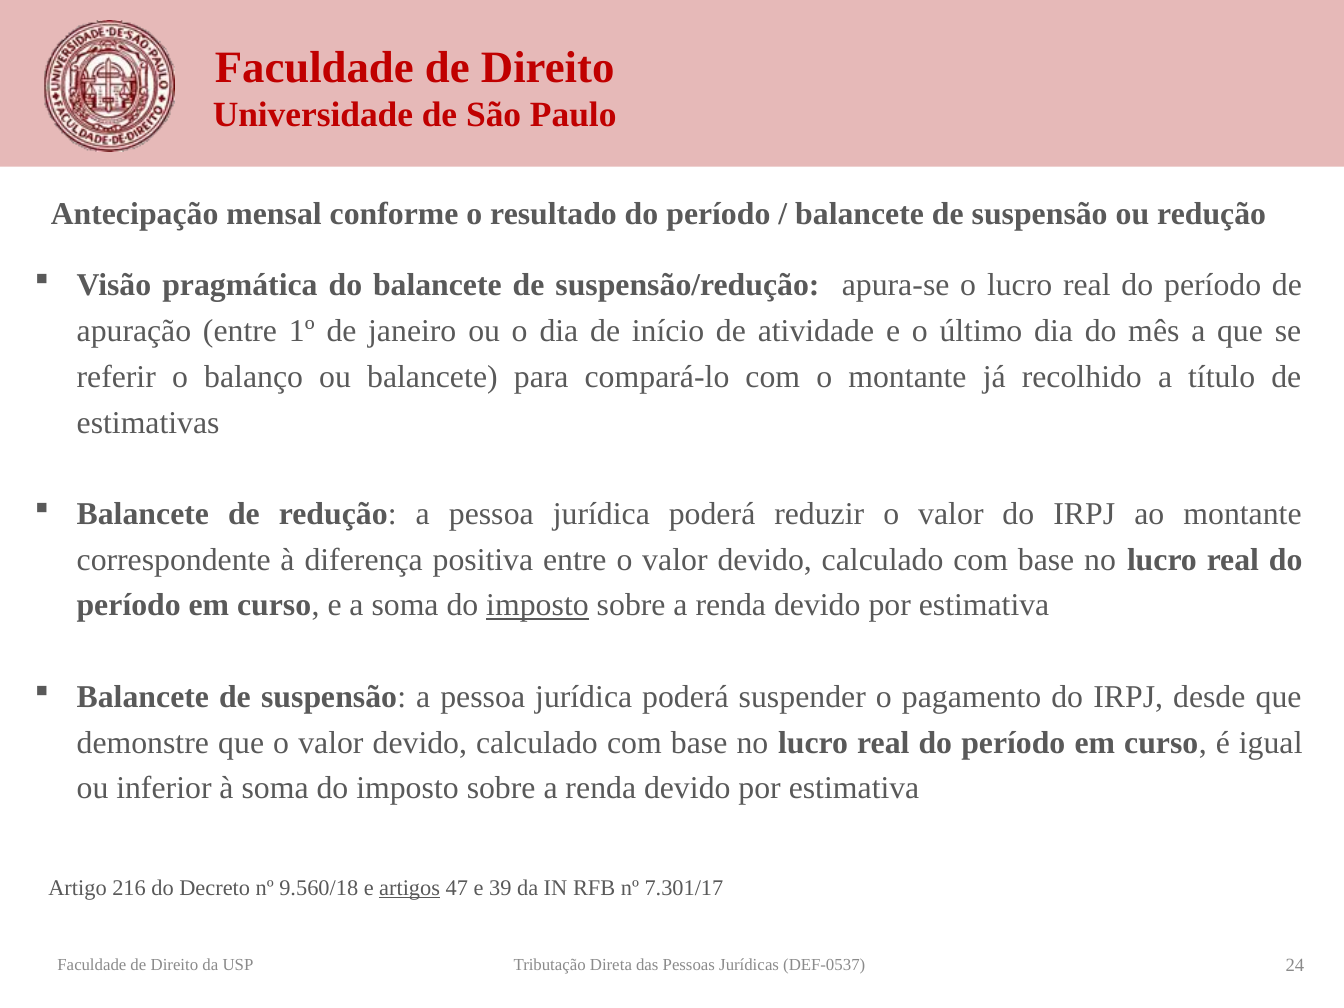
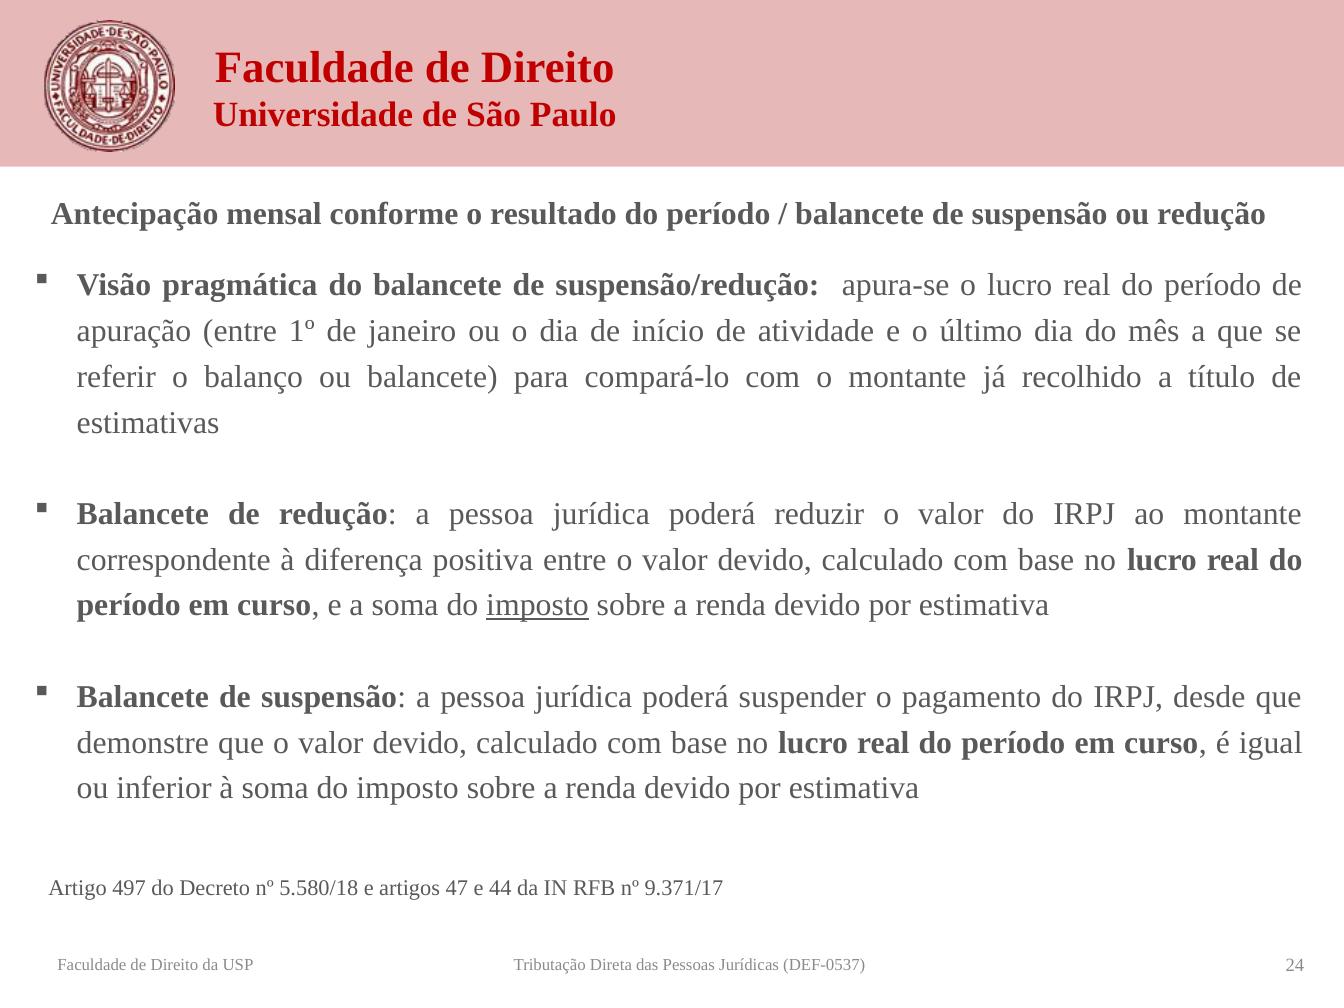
216: 216 -> 497
9.560/18: 9.560/18 -> 5.580/18
artigos underline: present -> none
39: 39 -> 44
7.301/17: 7.301/17 -> 9.371/17
